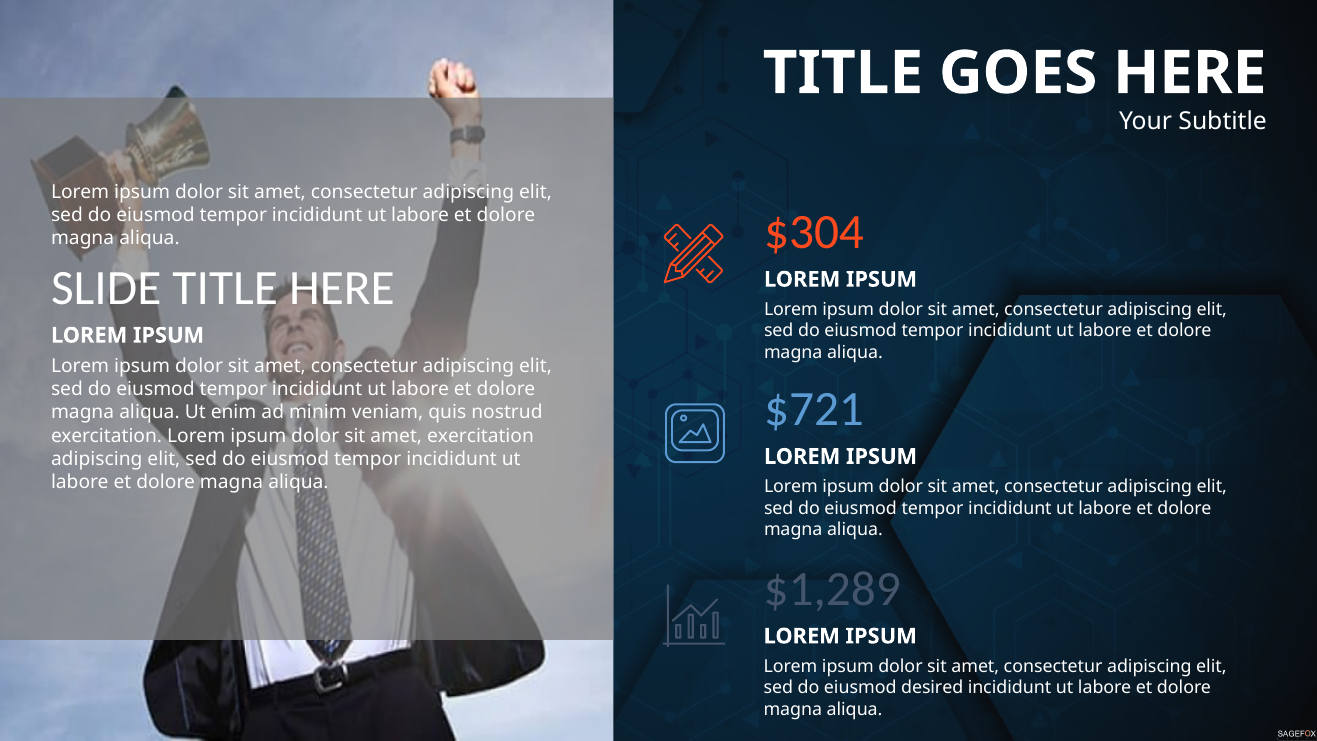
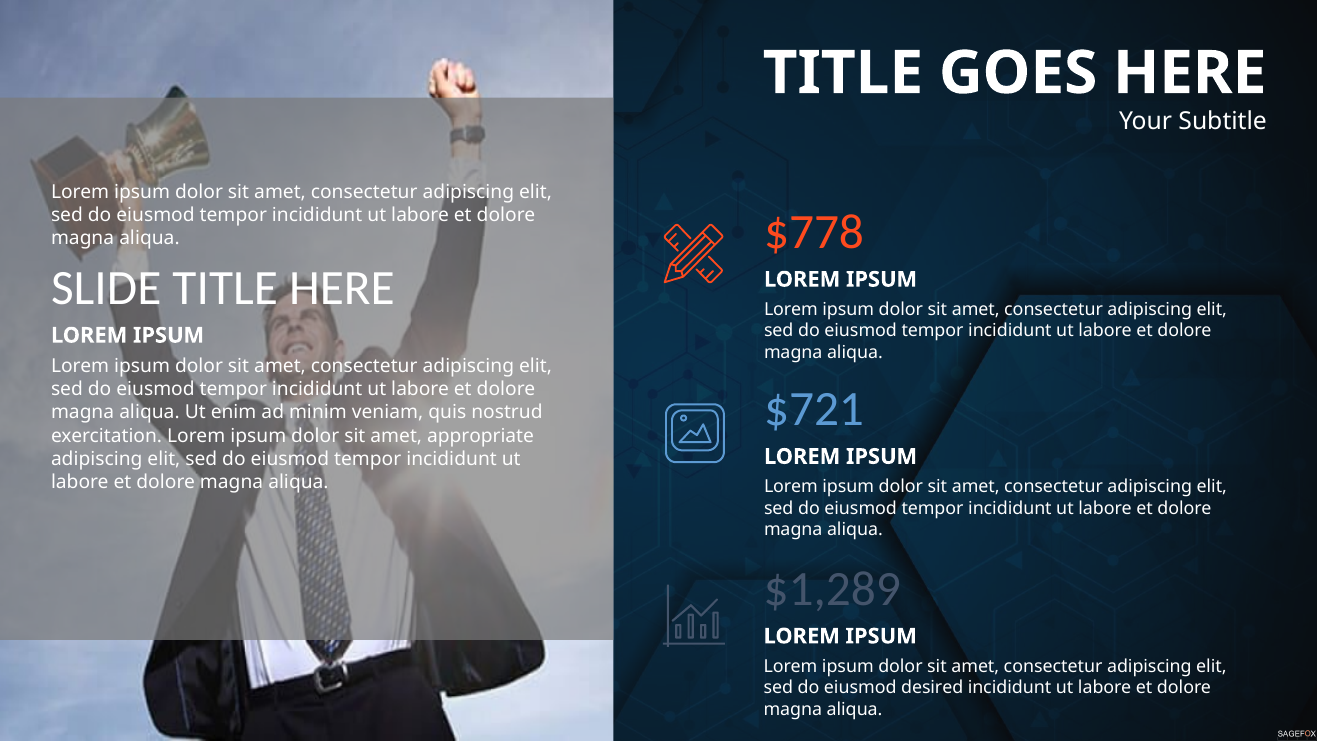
$304: $304 -> $778
amet exercitation: exercitation -> appropriate
